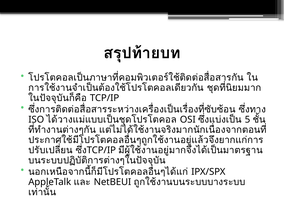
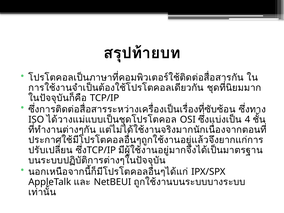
5: 5 -> 4
